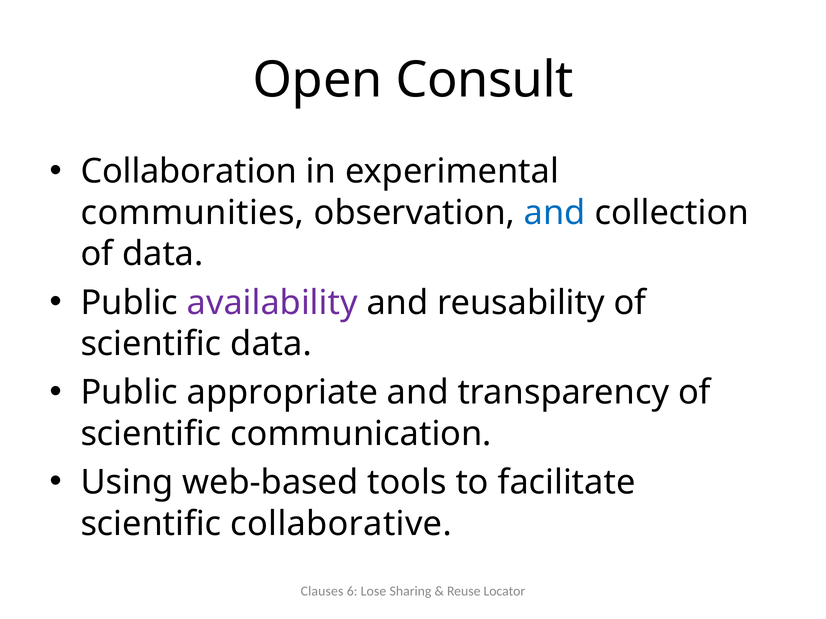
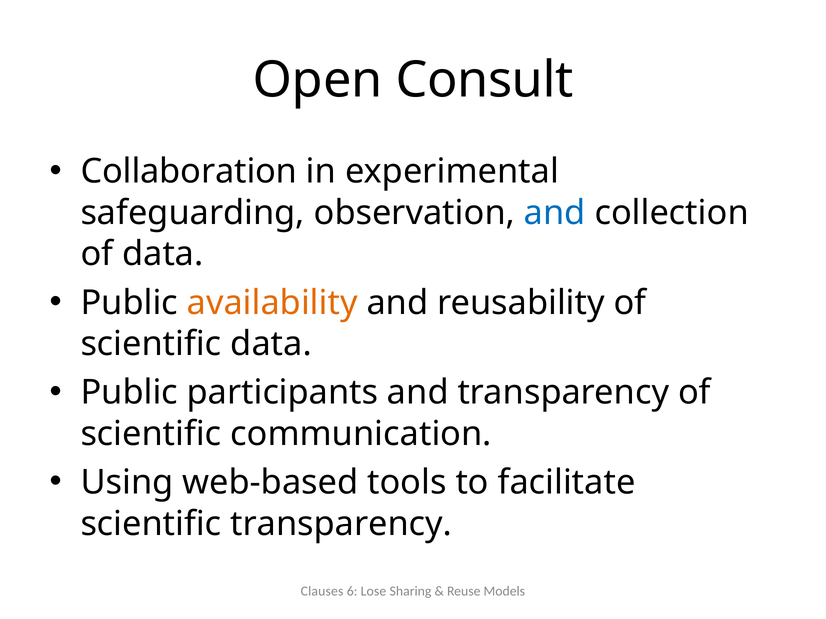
communities: communities -> safeguarding
availability colour: purple -> orange
appropriate: appropriate -> participants
scientific collaborative: collaborative -> transparency
Locator: Locator -> Models
